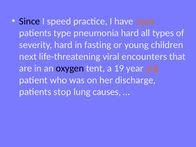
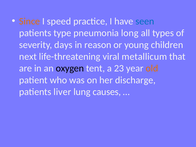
Since colour: black -> orange
seen colour: orange -> blue
pneumonia hard: hard -> long
severity hard: hard -> days
fasting: fasting -> reason
encounters: encounters -> metallicum
19: 19 -> 23
stop: stop -> liver
